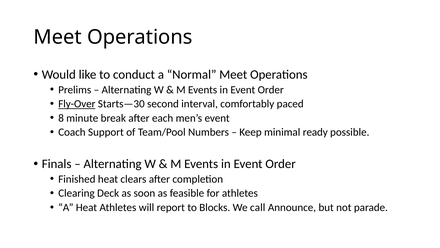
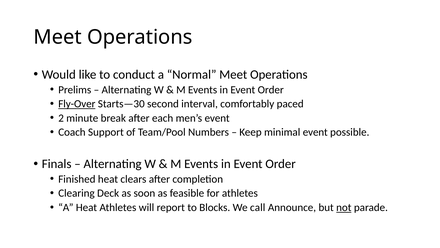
8: 8 -> 2
minimal ready: ready -> event
not underline: none -> present
